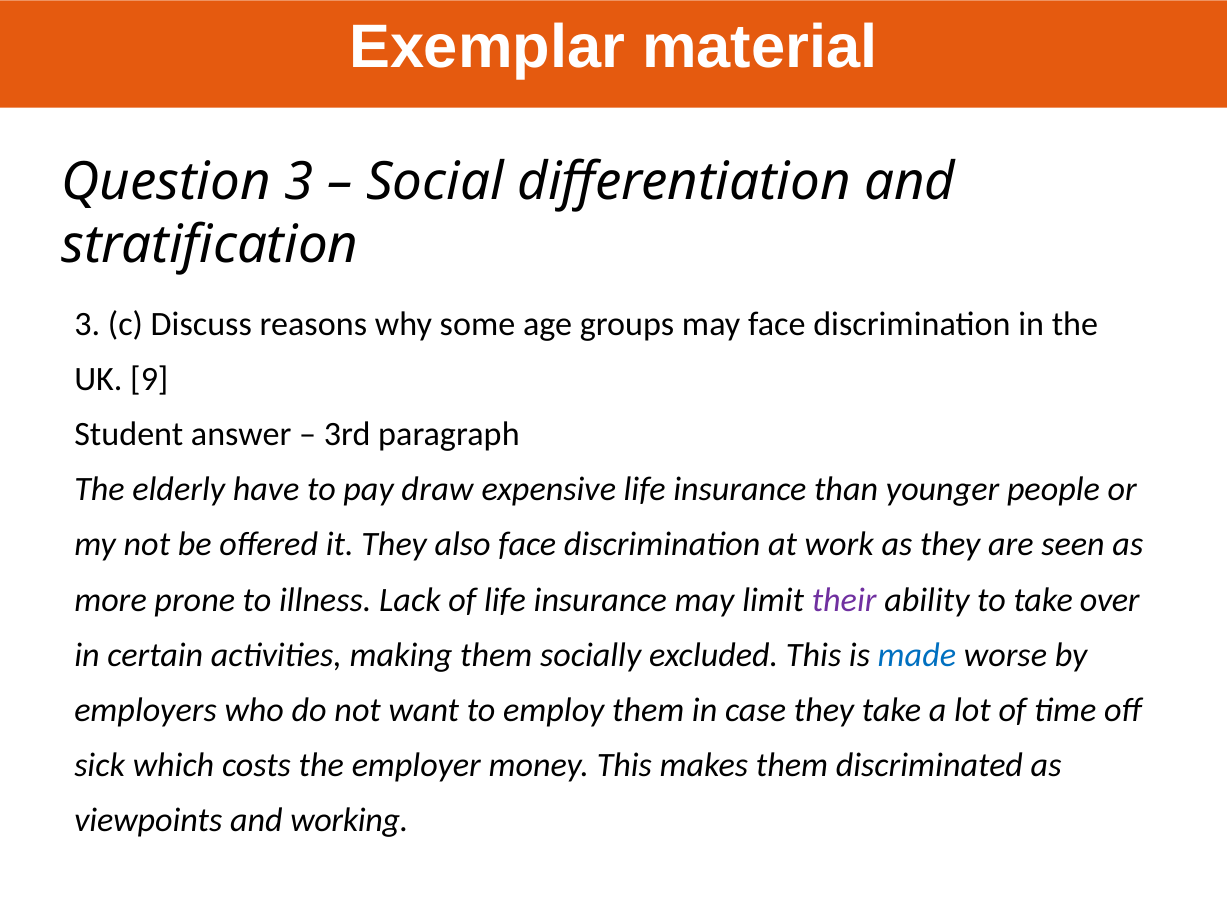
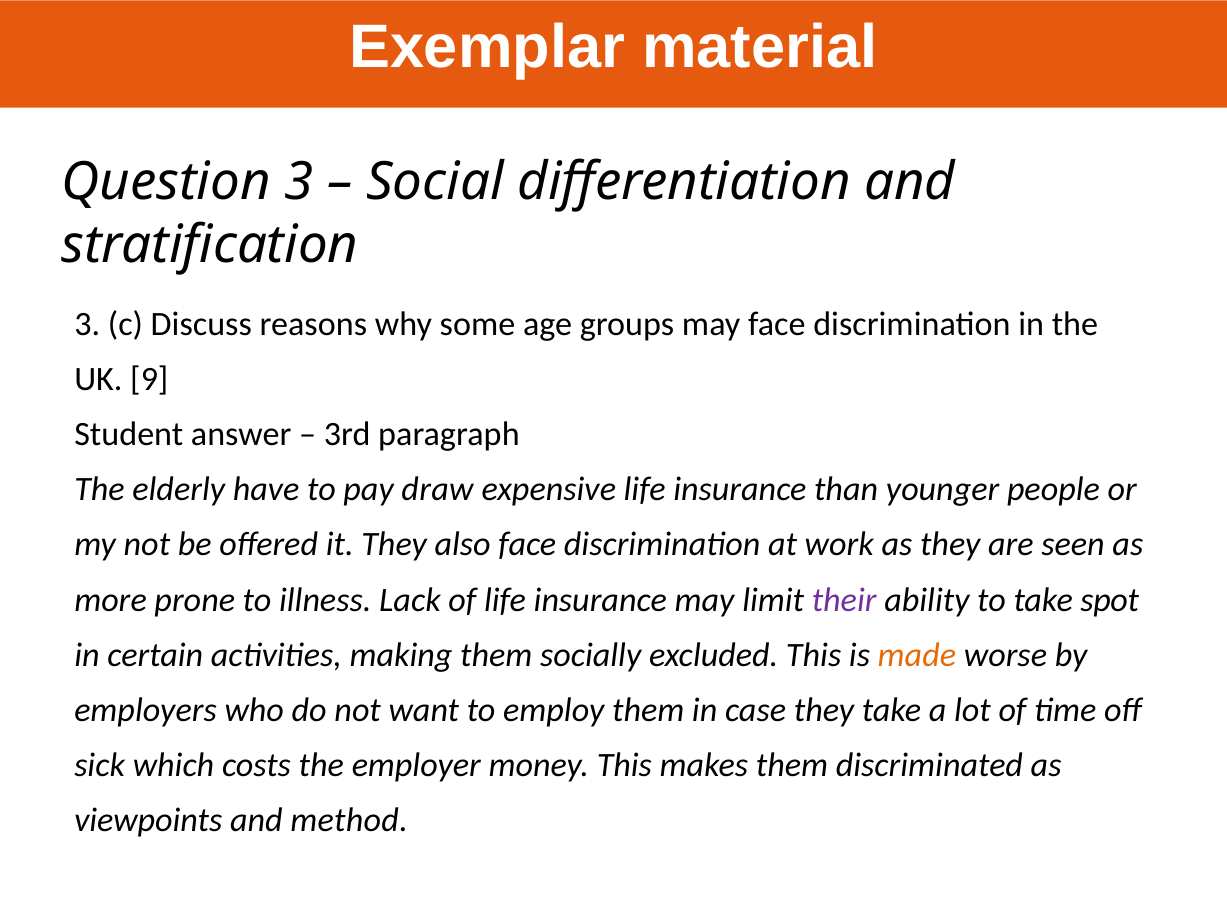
over: over -> spot
made colour: blue -> orange
working: working -> method
